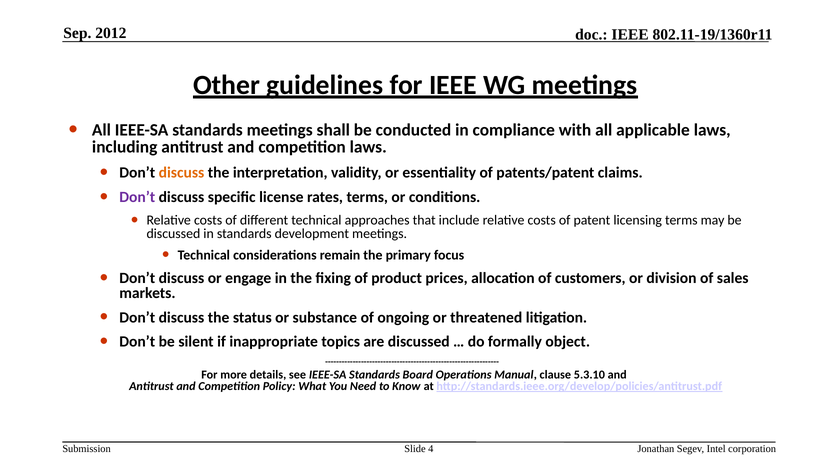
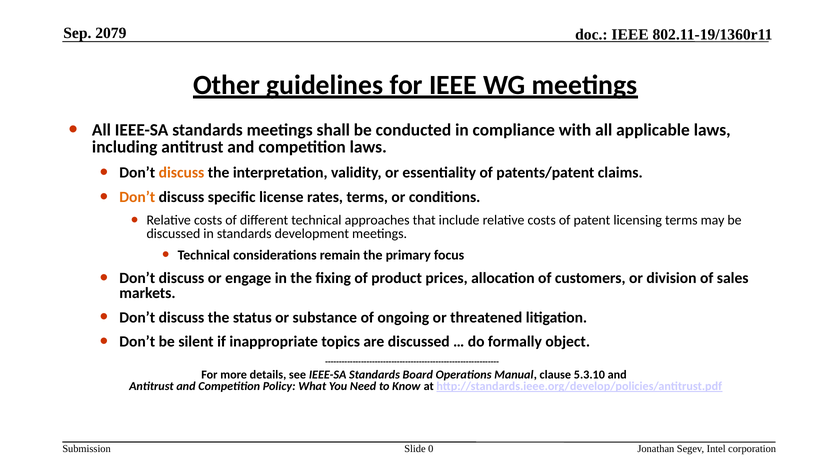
2012: 2012 -> 2079
Don’t at (137, 197) colour: purple -> orange
4: 4 -> 0
